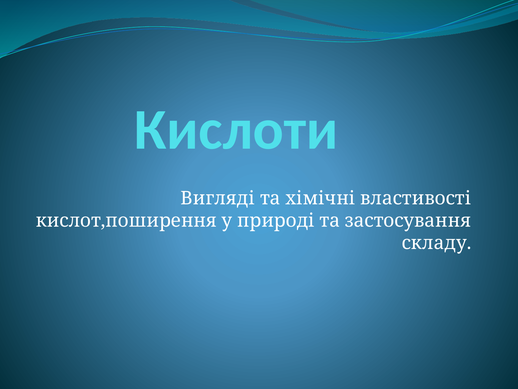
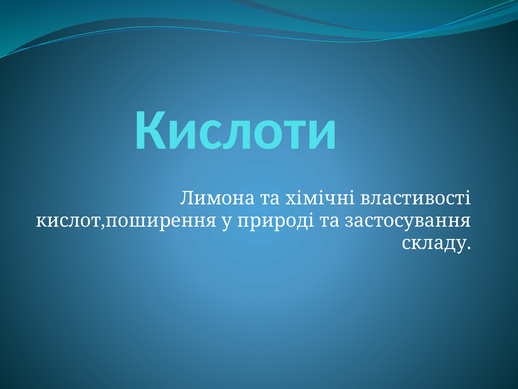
Вигляді: Вигляді -> Лимона
